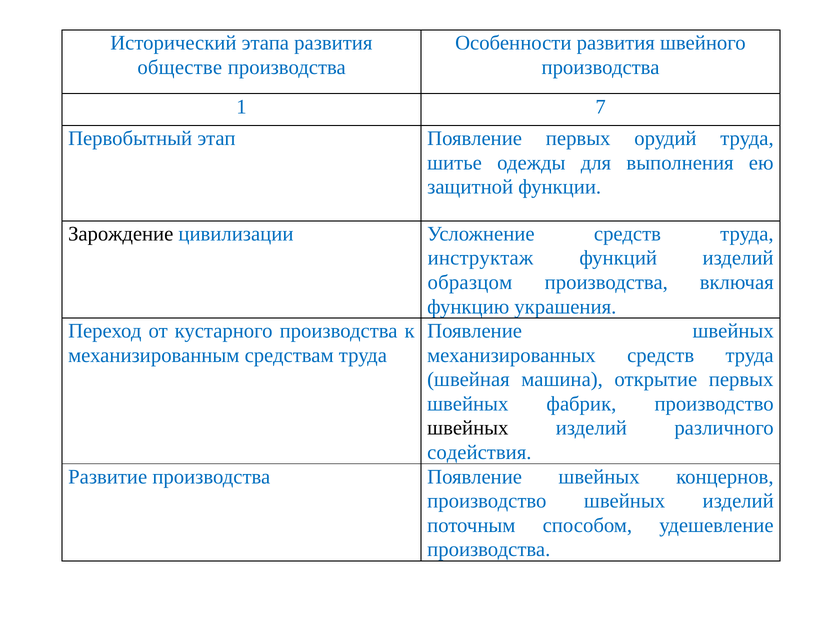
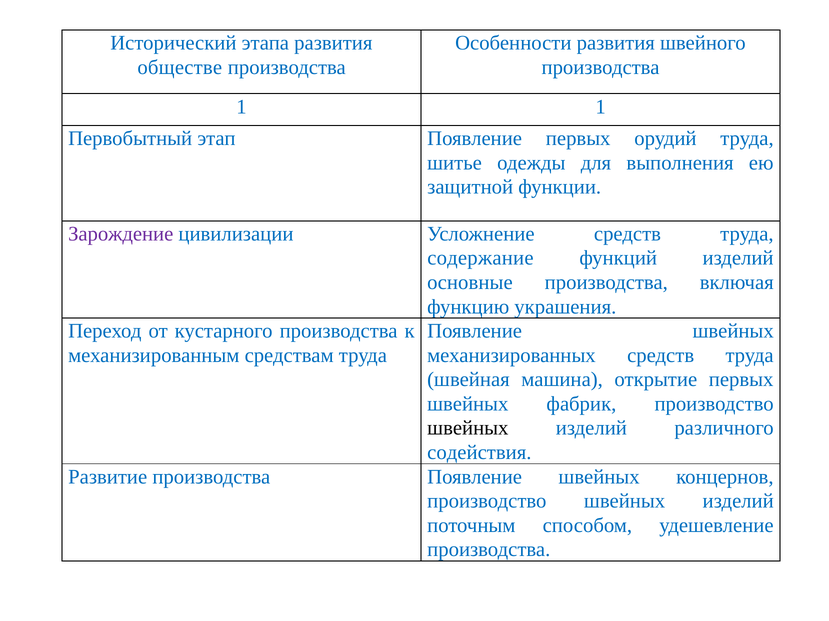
1 7: 7 -> 1
Зарождение colour: black -> purple
инструктаж: инструктаж -> содержание
образцом: образцом -> основные
